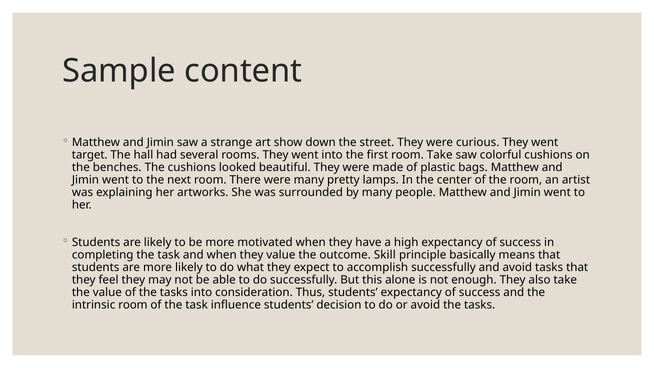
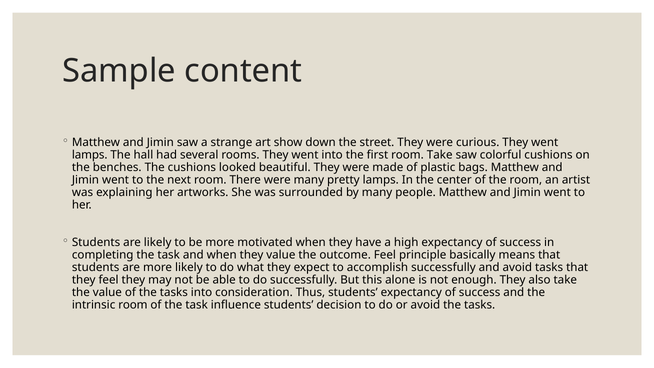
target at (90, 155): target -> lamps
outcome Skill: Skill -> Feel
